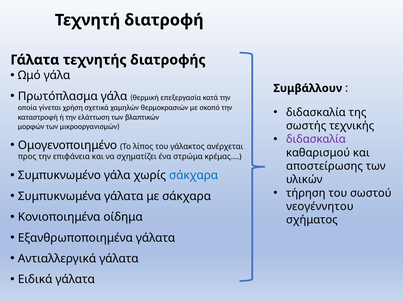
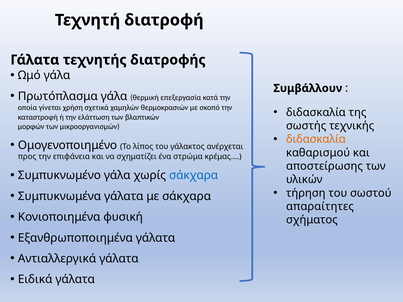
διδασκαλία at (316, 139) colour: purple -> orange
νεογέννητου: νεογέννητου -> απαραίτητες
οίδημα: οίδημα -> φυσική
